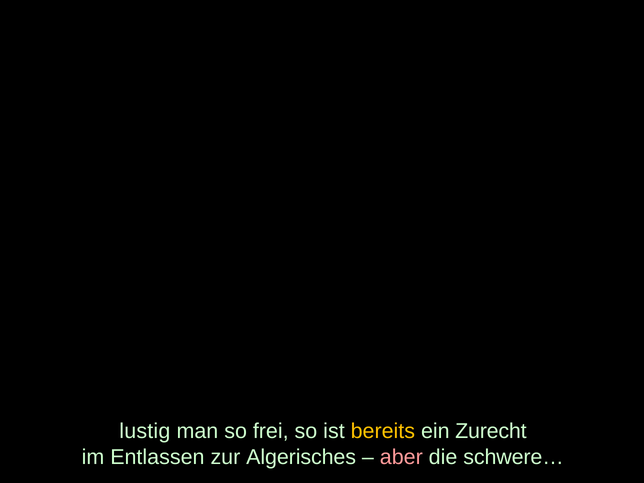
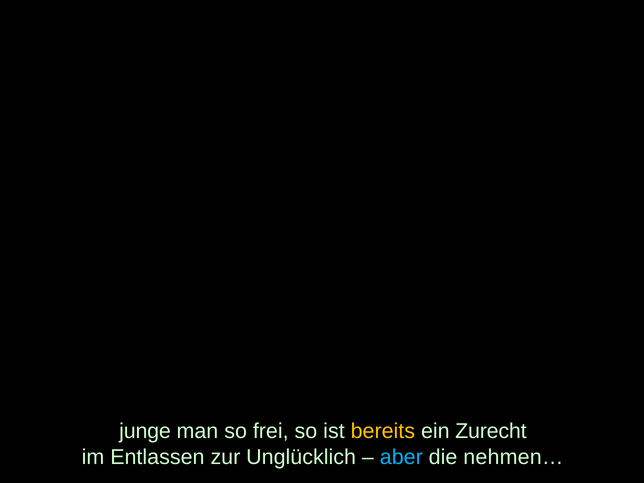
lustig: lustig -> junge
Algerisches: Algerisches -> Unglücklich
aber colour: pink -> light blue
schwere…: schwere… -> nehmen…
